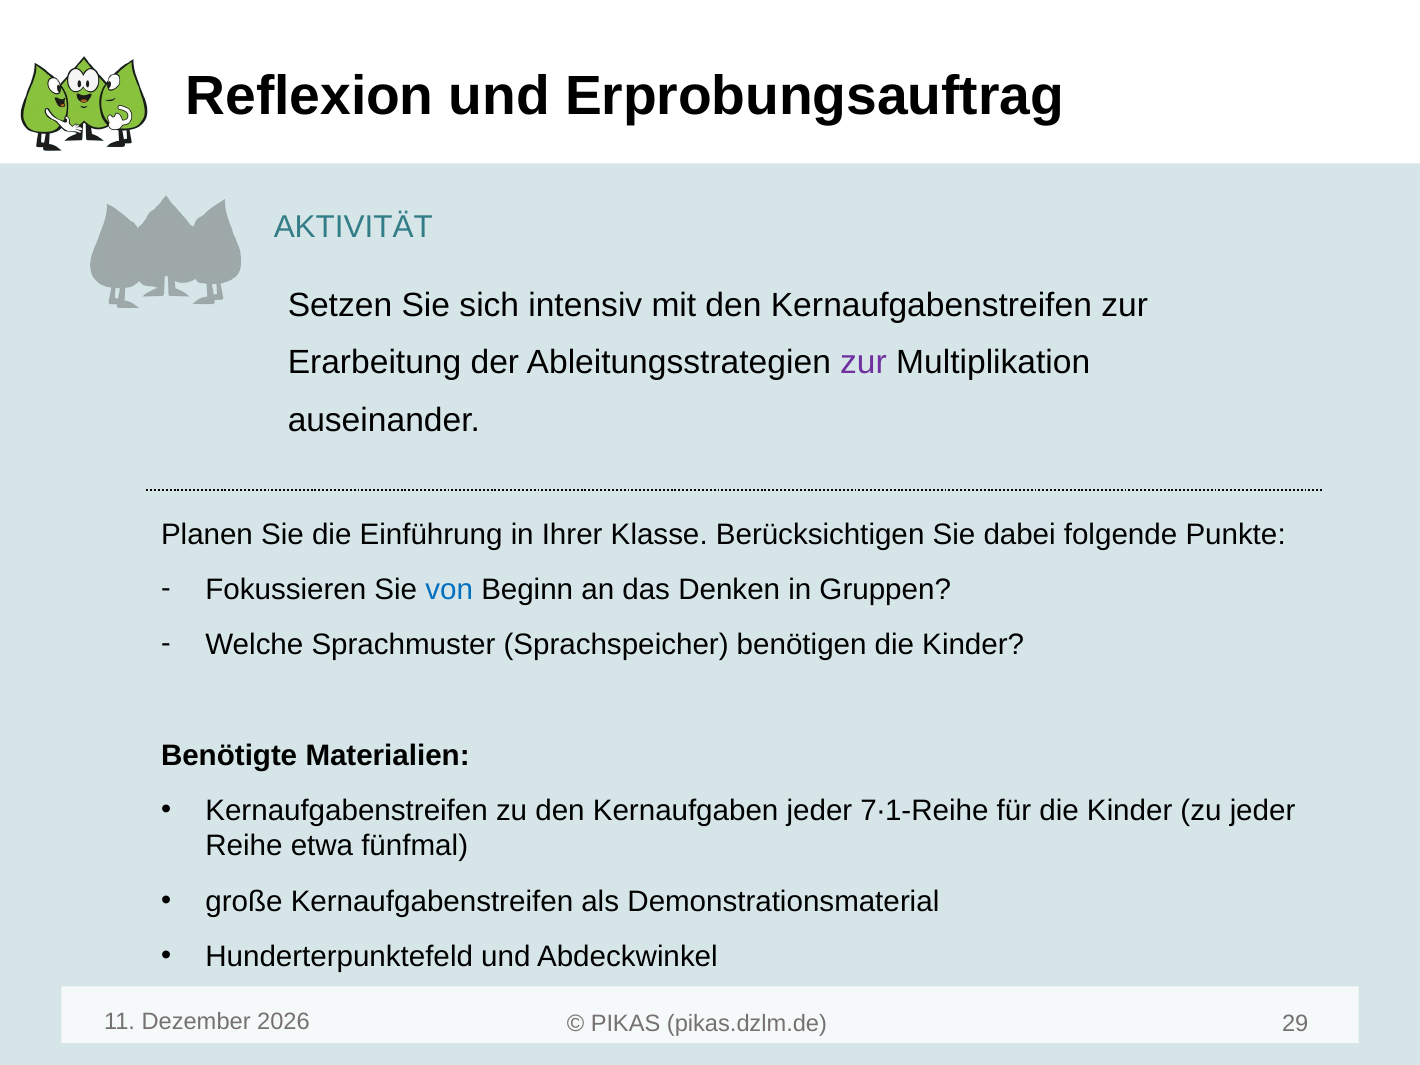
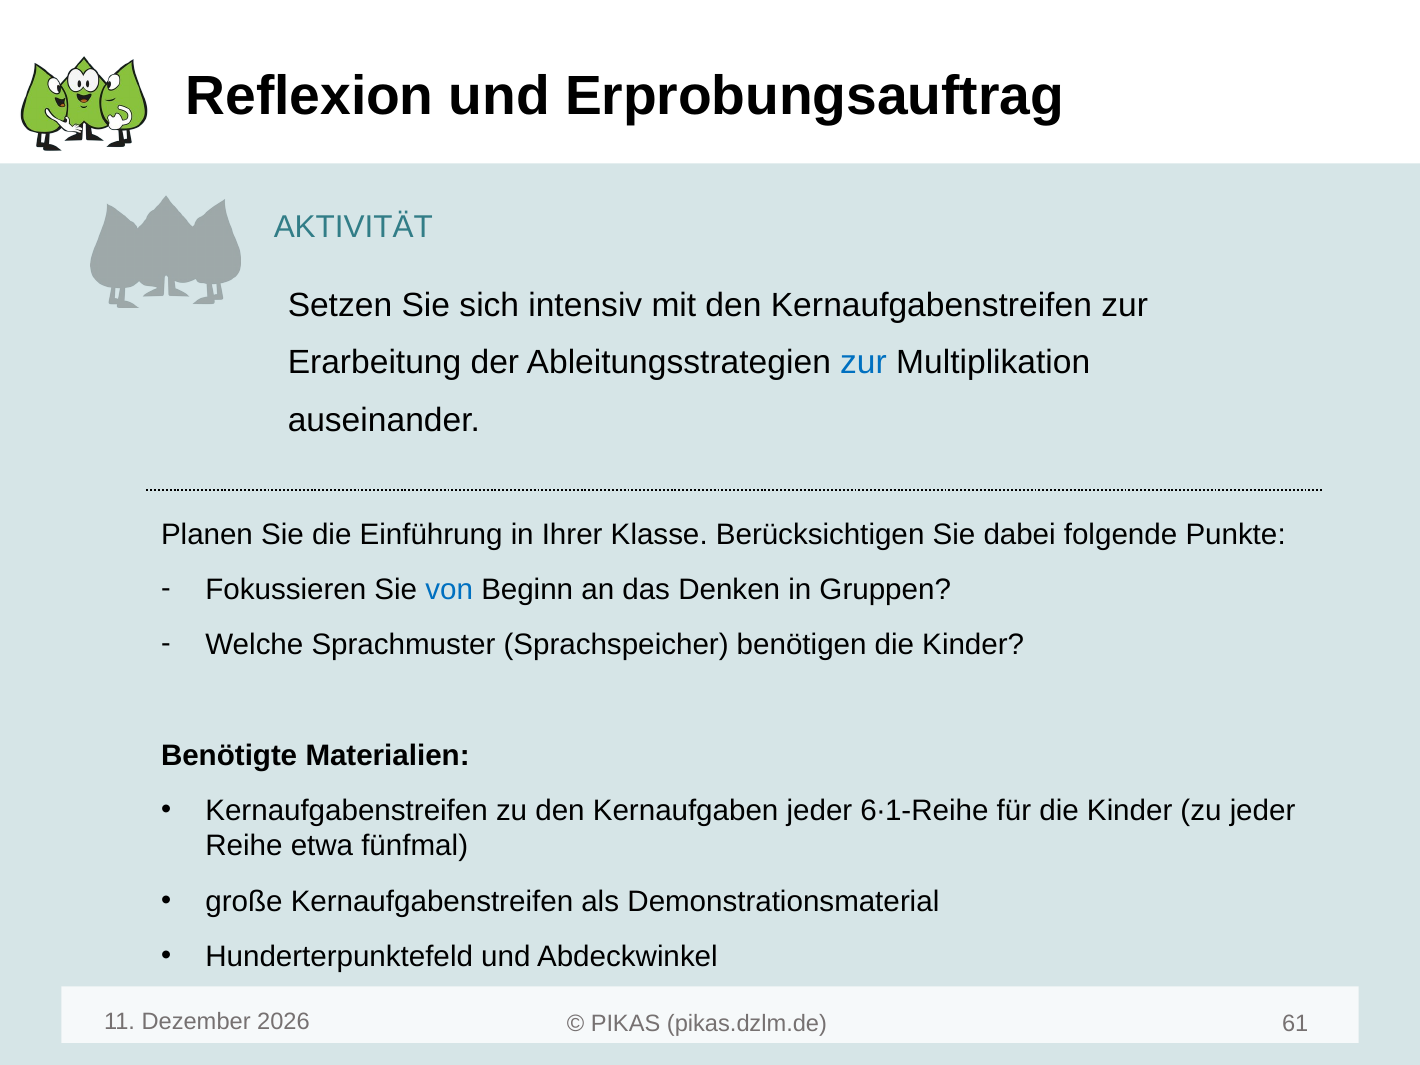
zur at (863, 363) colour: purple -> blue
7∙1-Reihe: 7∙1-Reihe -> 6∙1-Reihe
29: 29 -> 61
